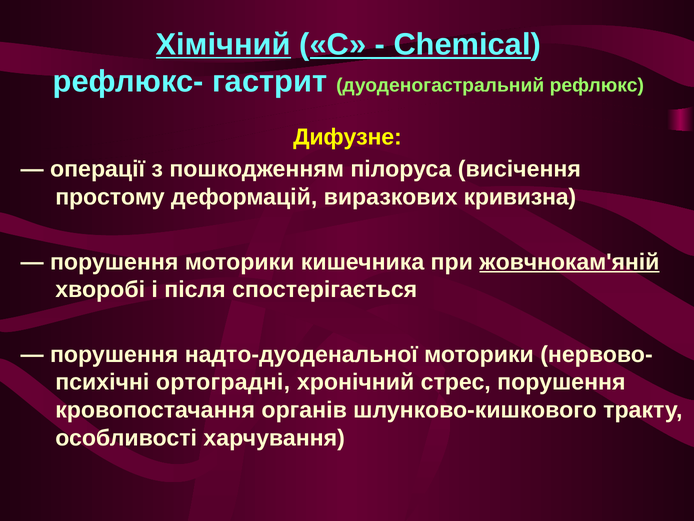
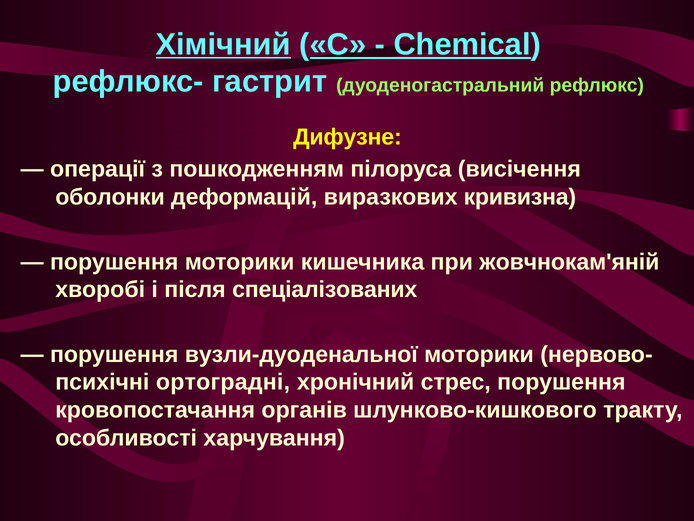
простому: простому -> оболонки
жовчнокам'яній underline: present -> none
спостерігається: спостерігається -> спеціалізованих
надто-дуоденальної: надто-дуоденальної -> вузли-дуоденальної
